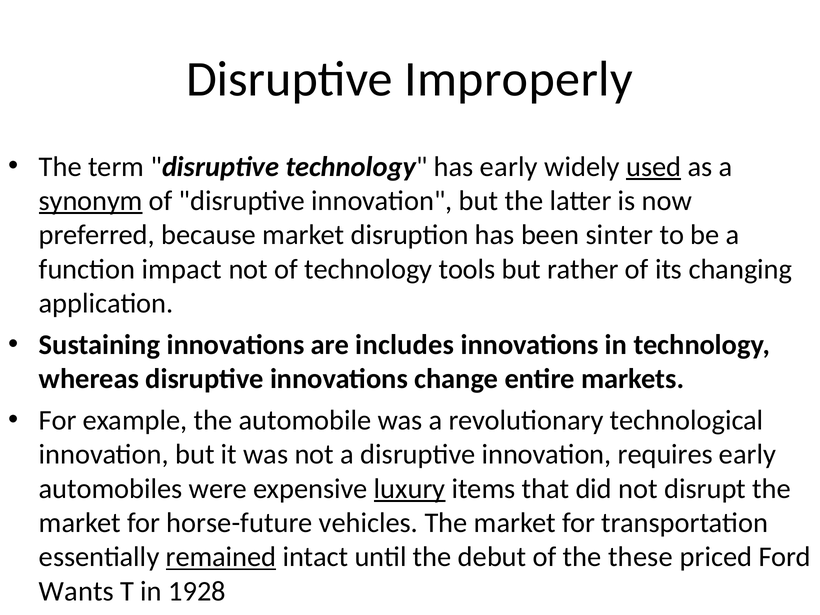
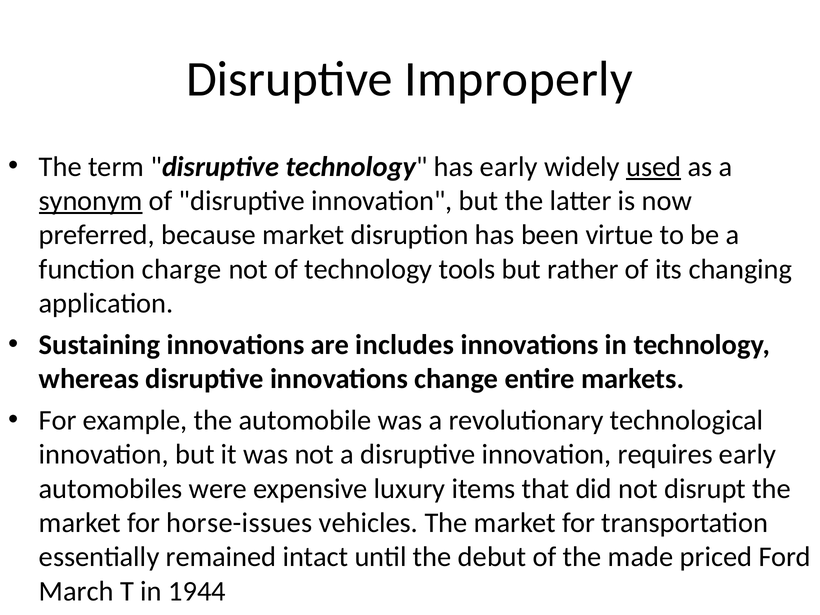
sinter: sinter -> virtue
impact: impact -> charge
luxury underline: present -> none
horse-future: horse-future -> horse-issues
remained underline: present -> none
these: these -> made
Wants: Wants -> March
1928: 1928 -> 1944
